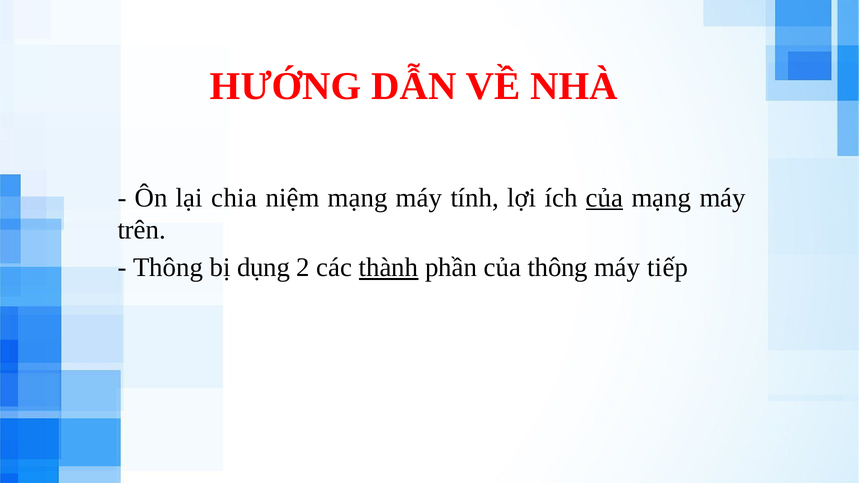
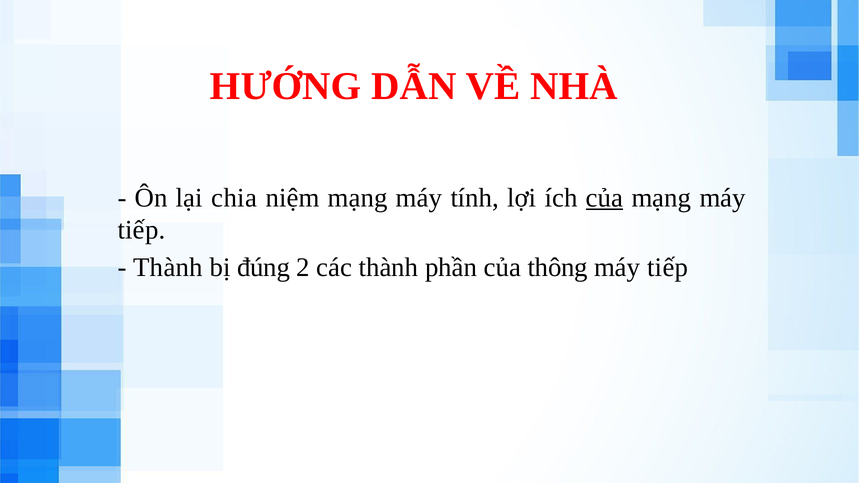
trên at (142, 230): trên -> tiếp
Thông at (168, 268): Thông -> Thành
dụng: dụng -> đúng
thành at (389, 268) underline: present -> none
